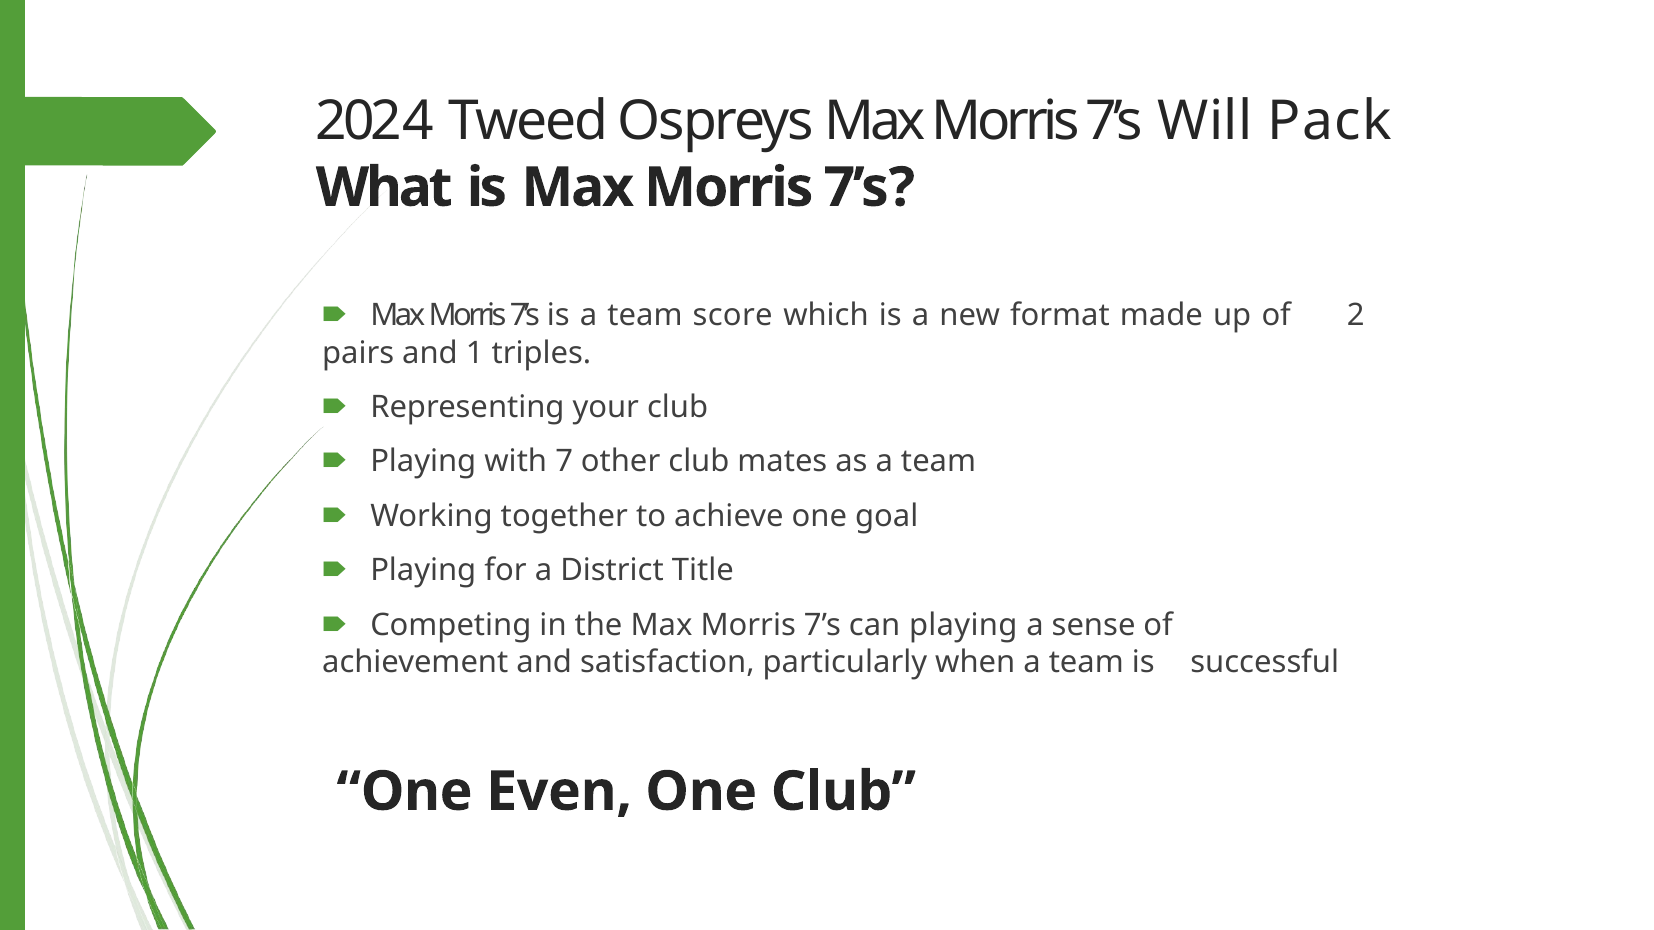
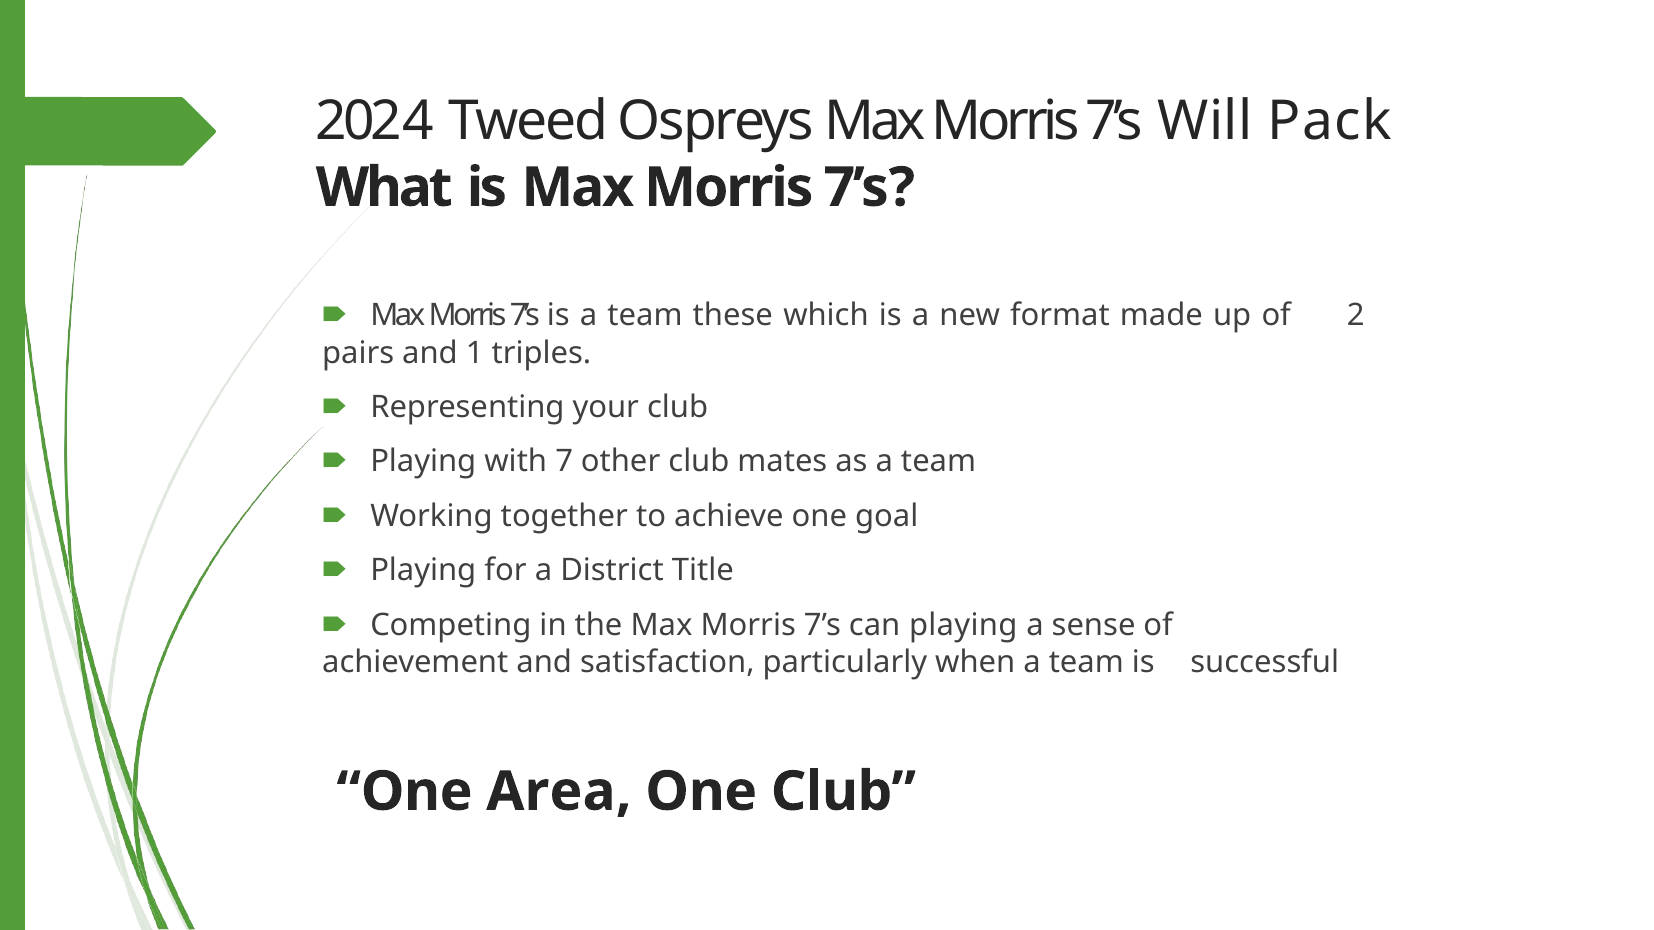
score: score -> these
Even: Even -> Area
